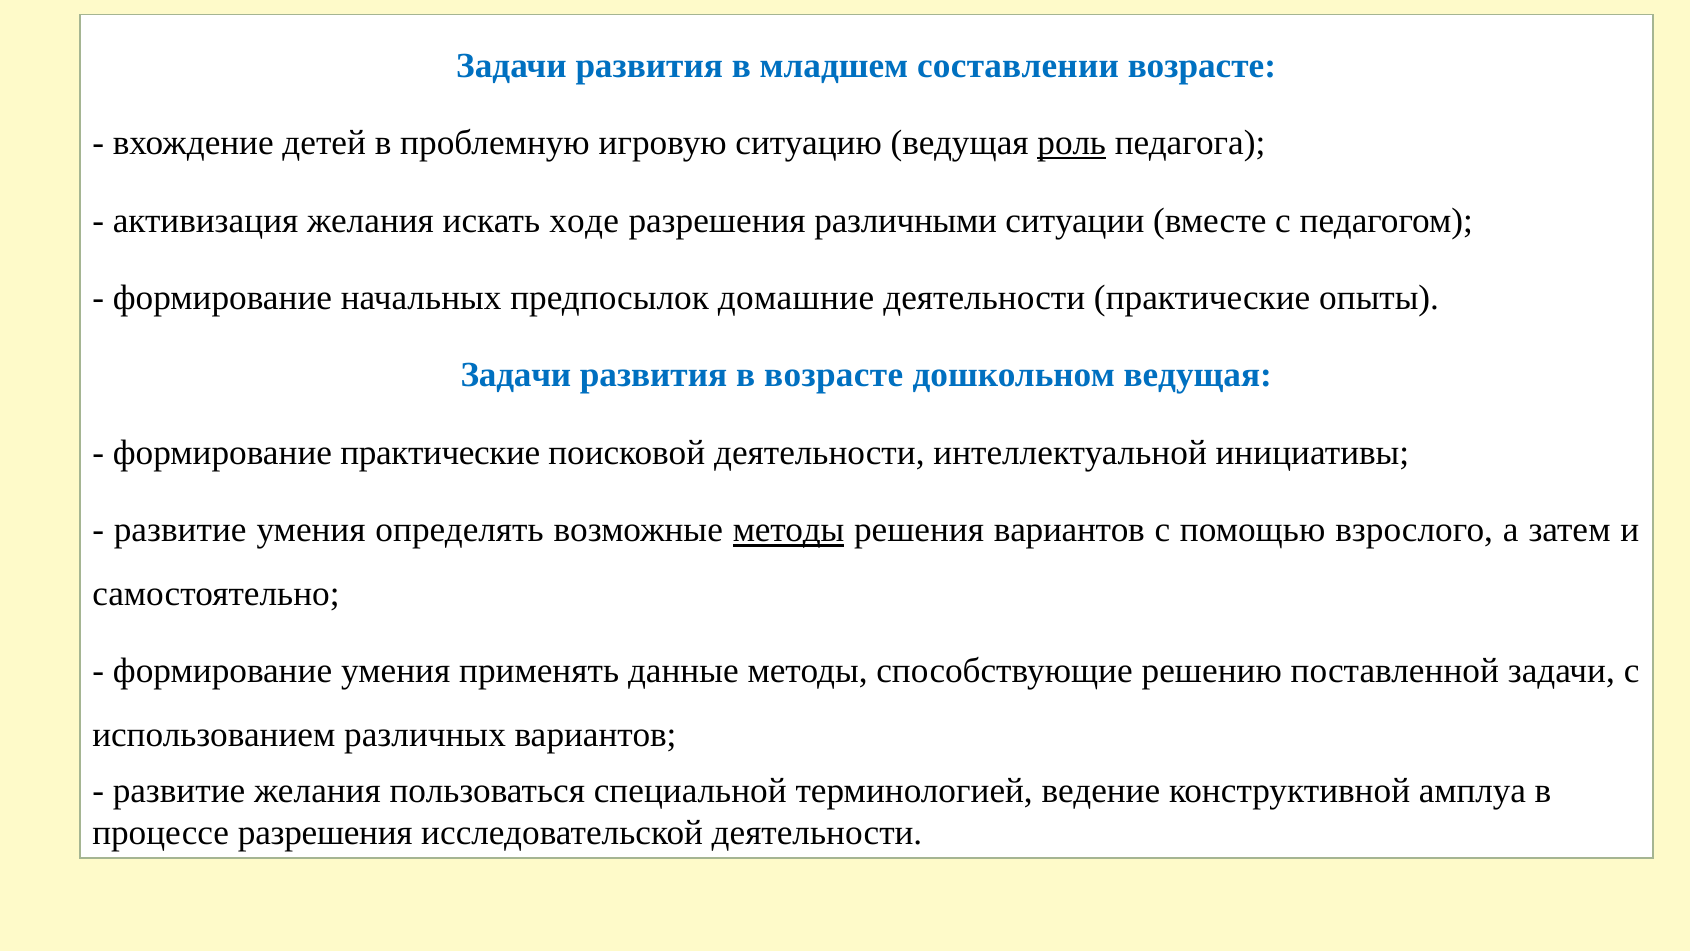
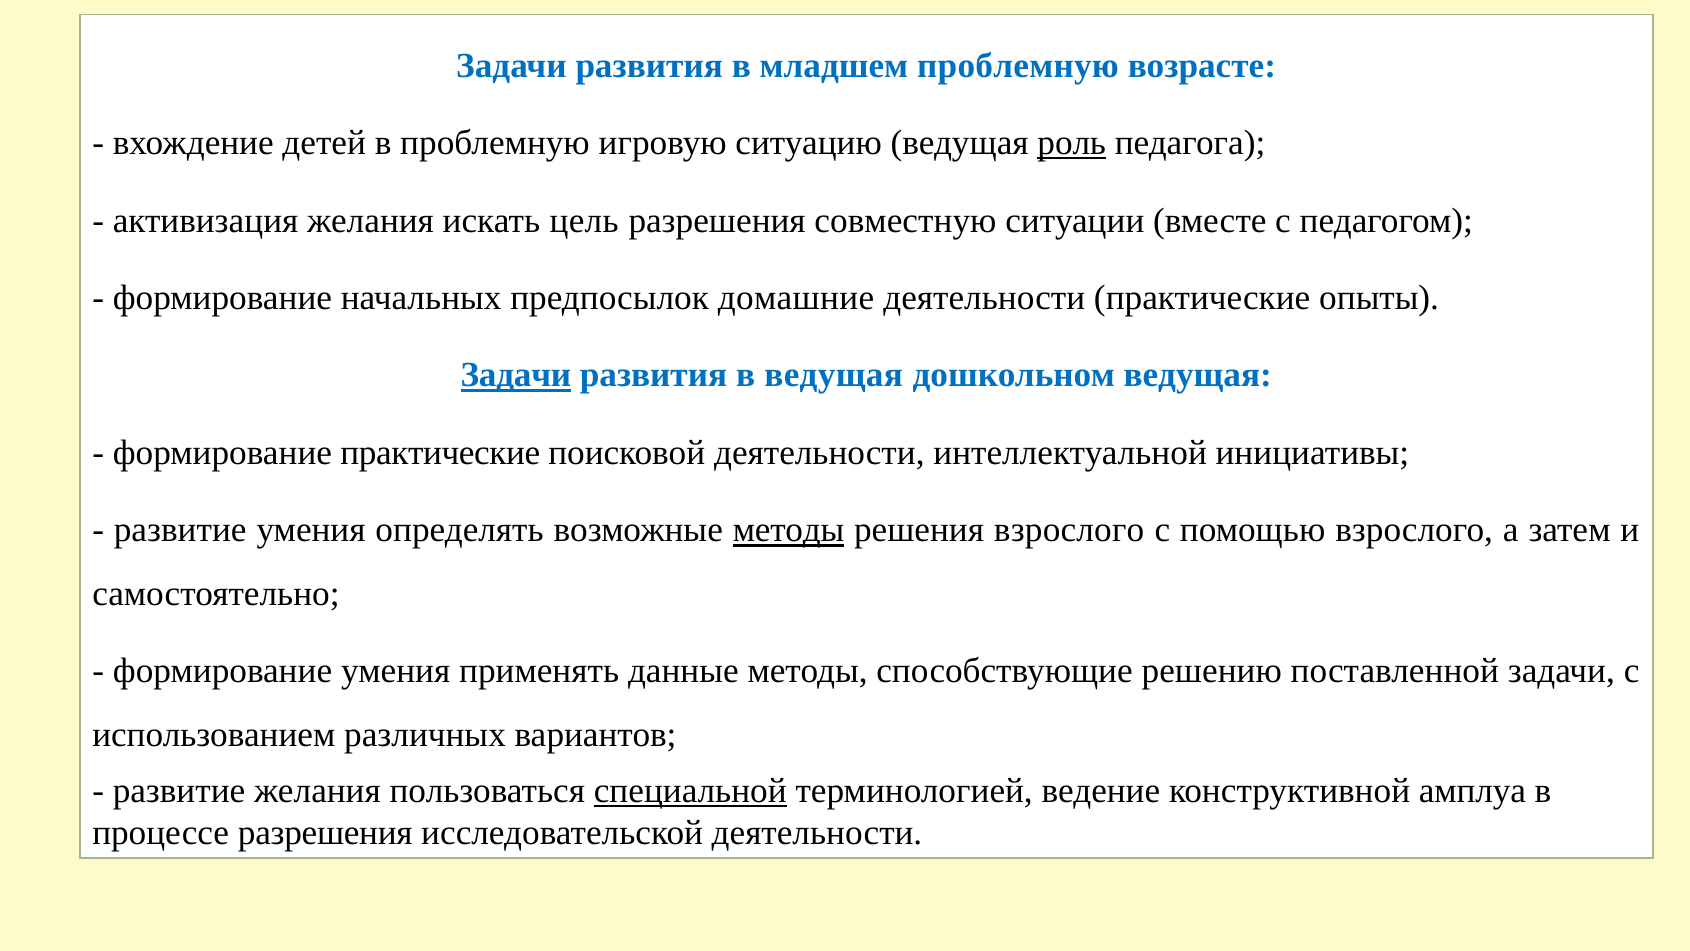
младшем составлении: составлении -> проблемную
ходе: ходе -> цель
различными: различными -> совместную
Задачи at (516, 375) underline: none -> present
в возрасте: возрасте -> ведущая
решения вариантов: вариантов -> взрослого
специальной underline: none -> present
